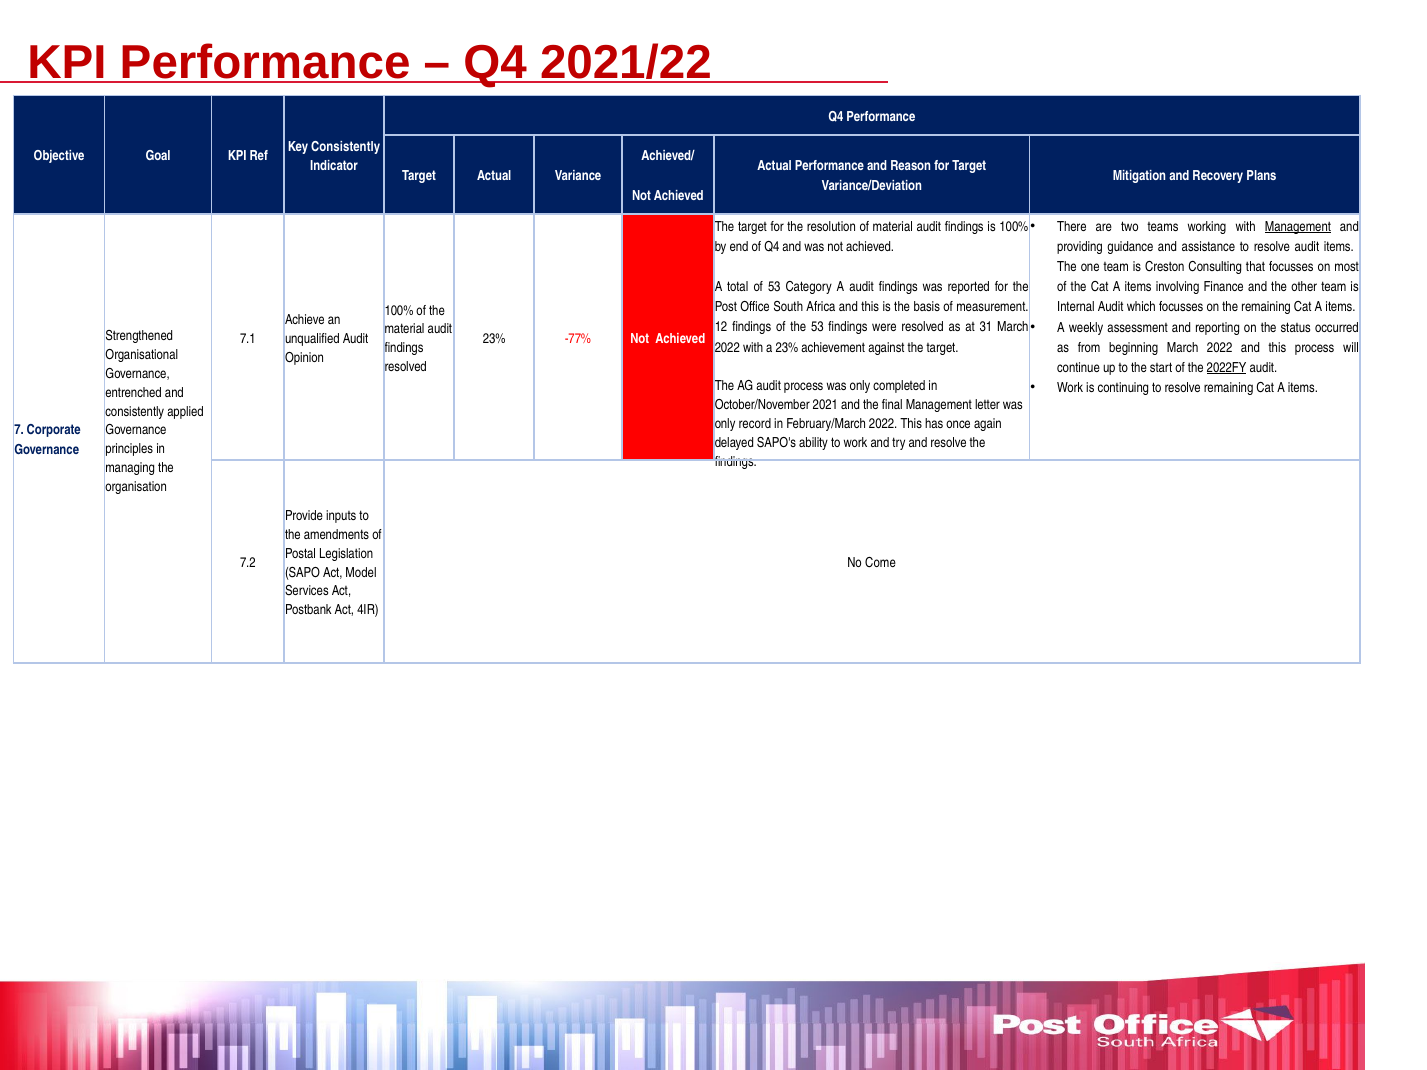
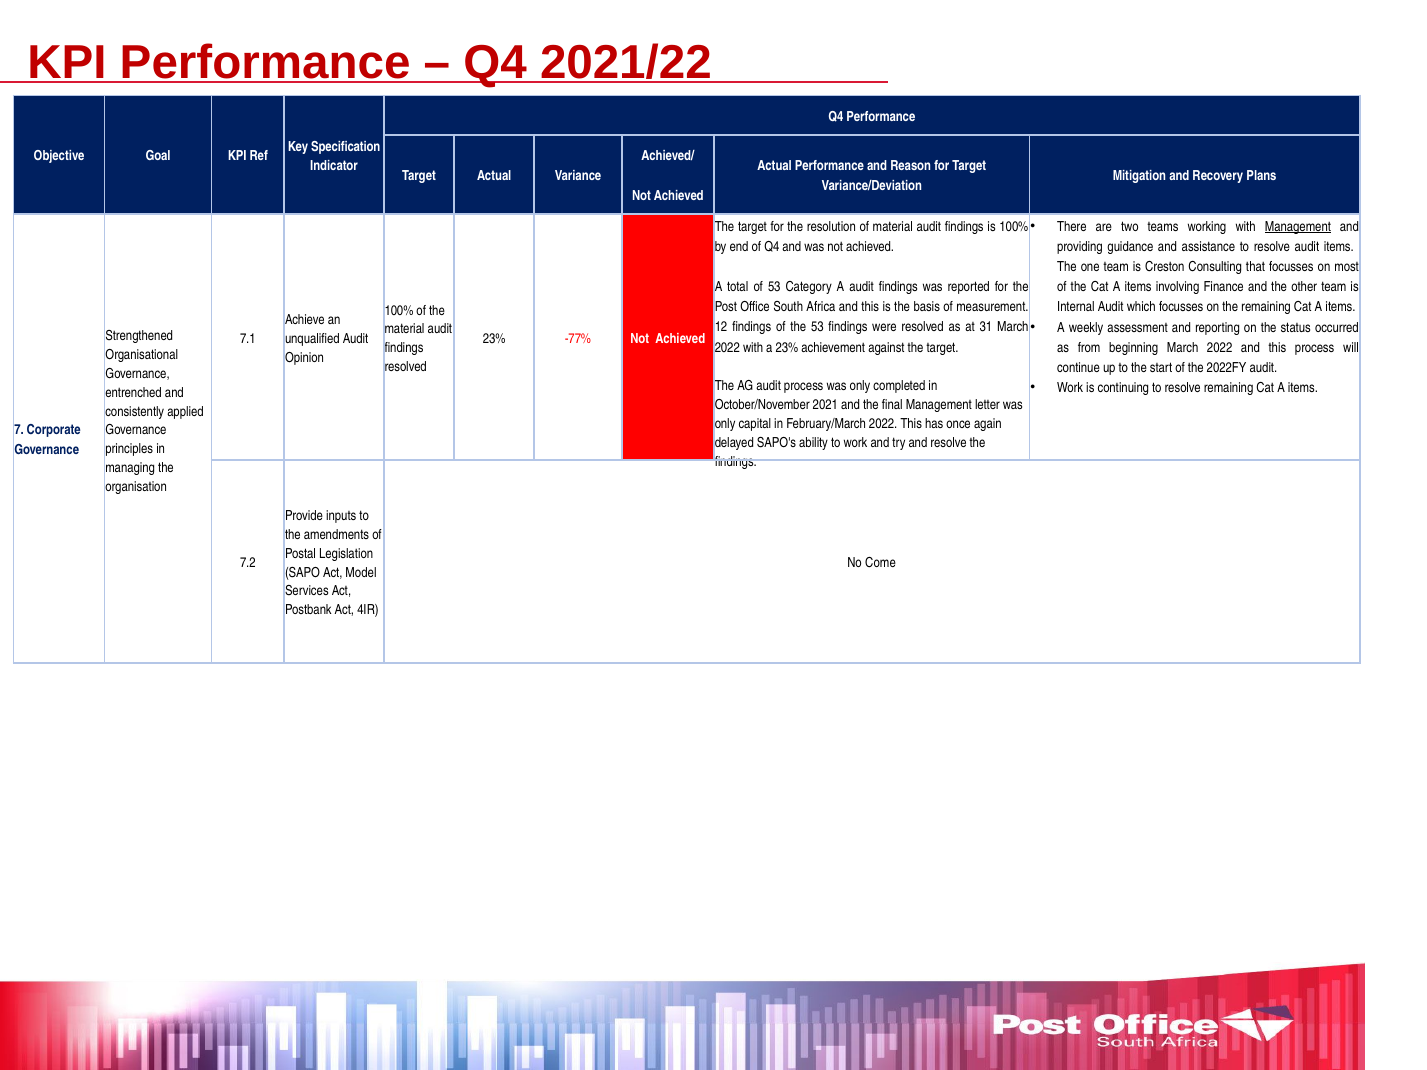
Key Consistently: Consistently -> Specification
2022FY underline: present -> none
record: record -> capital
